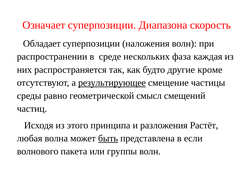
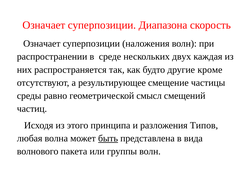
Обладает at (42, 44): Обладает -> Означает
фаза: фаза -> двух
результирующее underline: present -> none
Растёт: Растёт -> Типов
если: если -> вида
